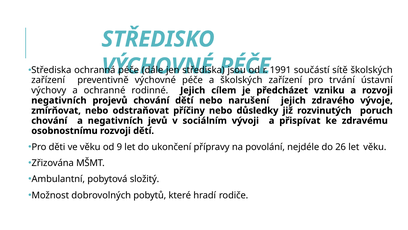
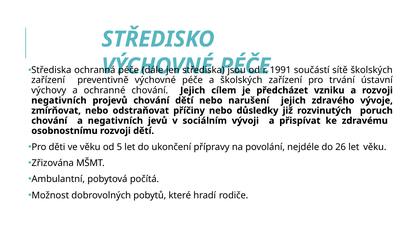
ochranné rodinné: rodinné -> chování
9: 9 -> 5
složitý: složitý -> počítá
